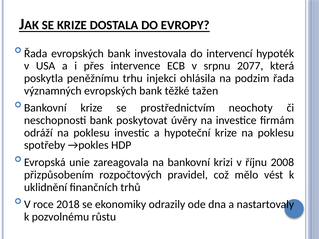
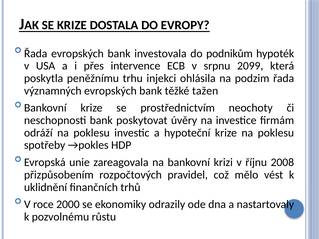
intervencí: intervencí -> podnikům
2077: 2077 -> 2099
2018: 2018 -> 2000
